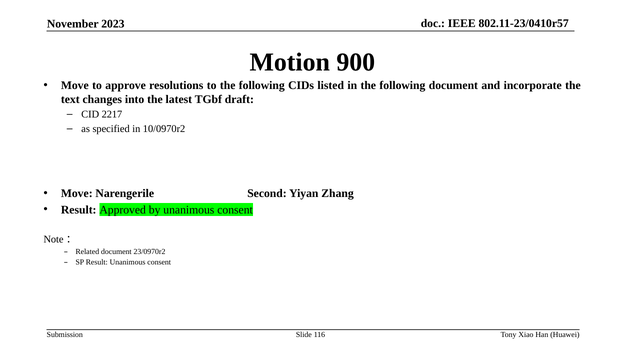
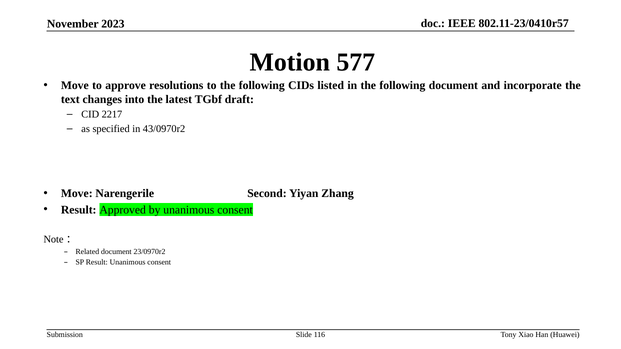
900: 900 -> 577
10/0970r2: 10/0970r2 -> 43/0970r2
